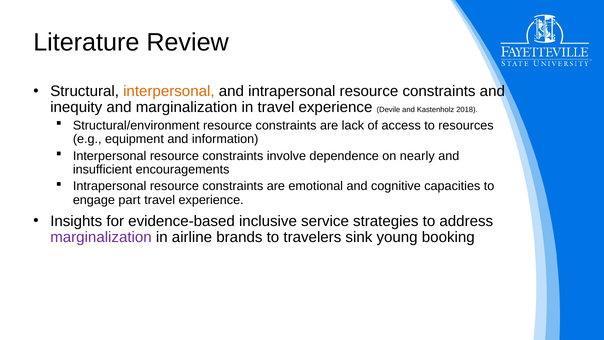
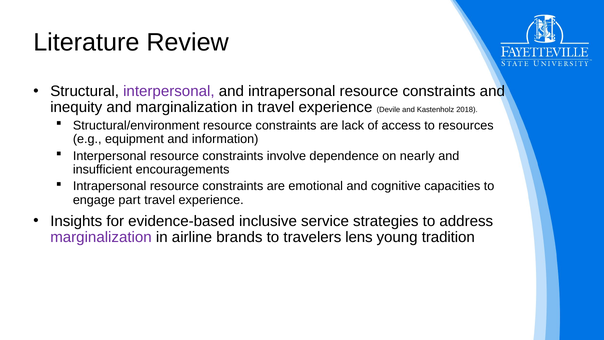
interpersonal at (169, 91) colour: orange -> purple
sink: sink -> lens
booking: booking -> tradition
